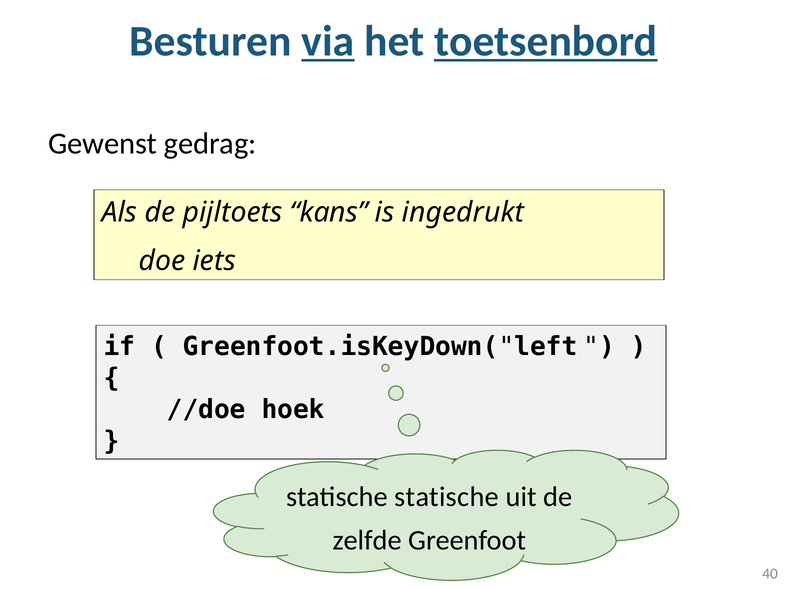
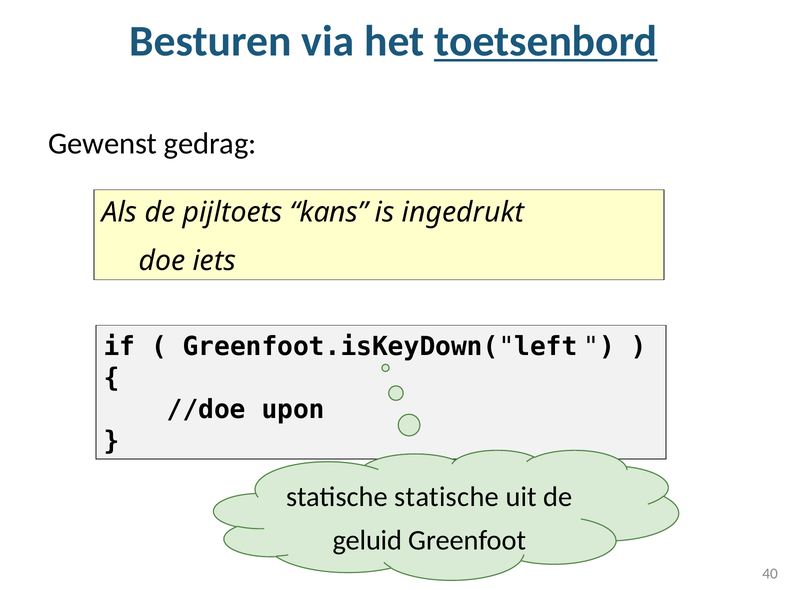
via underline: present -> none
hoek: hoek -> upon
zelfde: zelfde -> geluid
